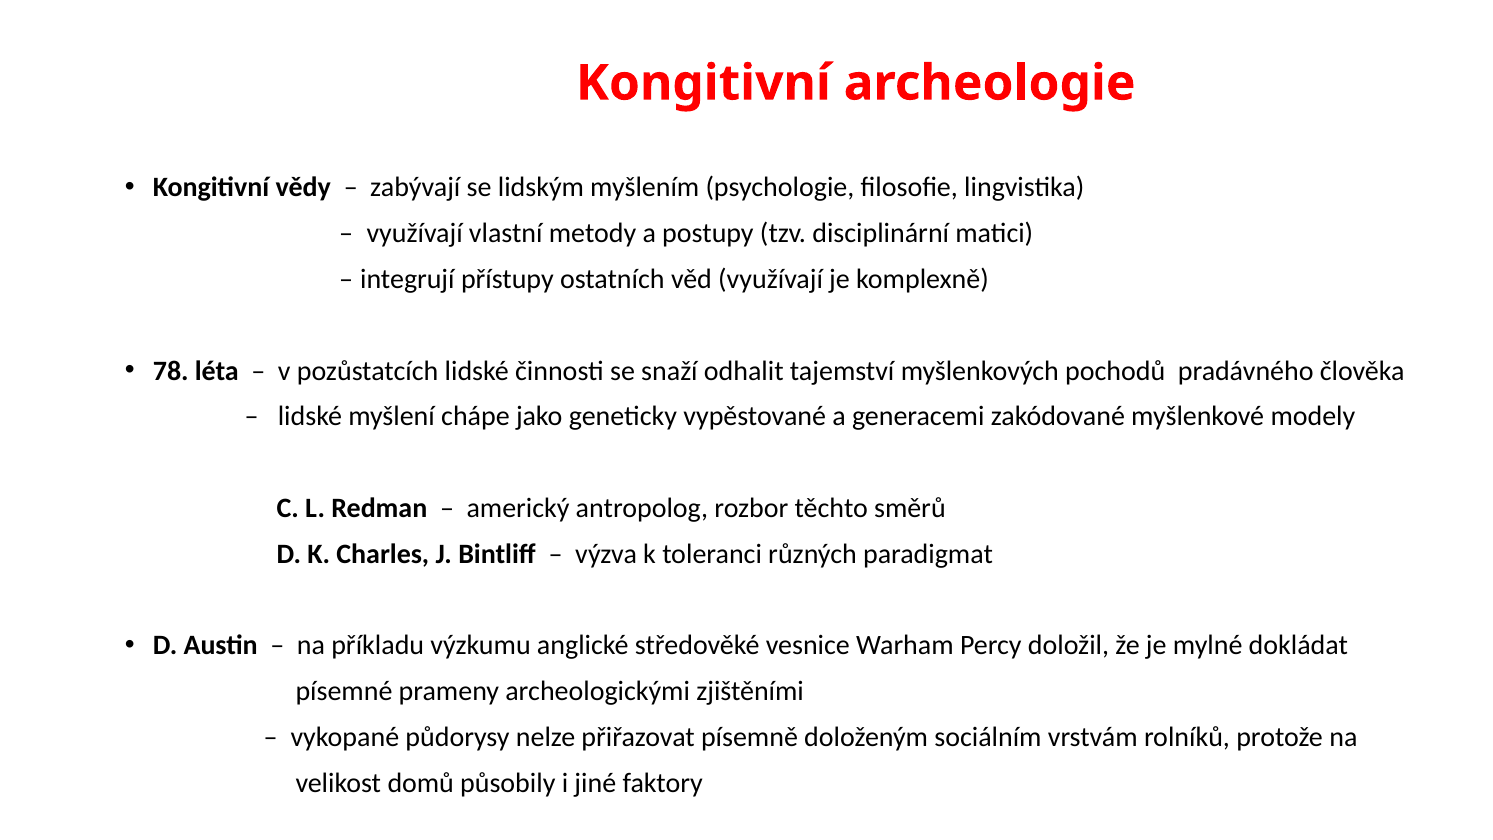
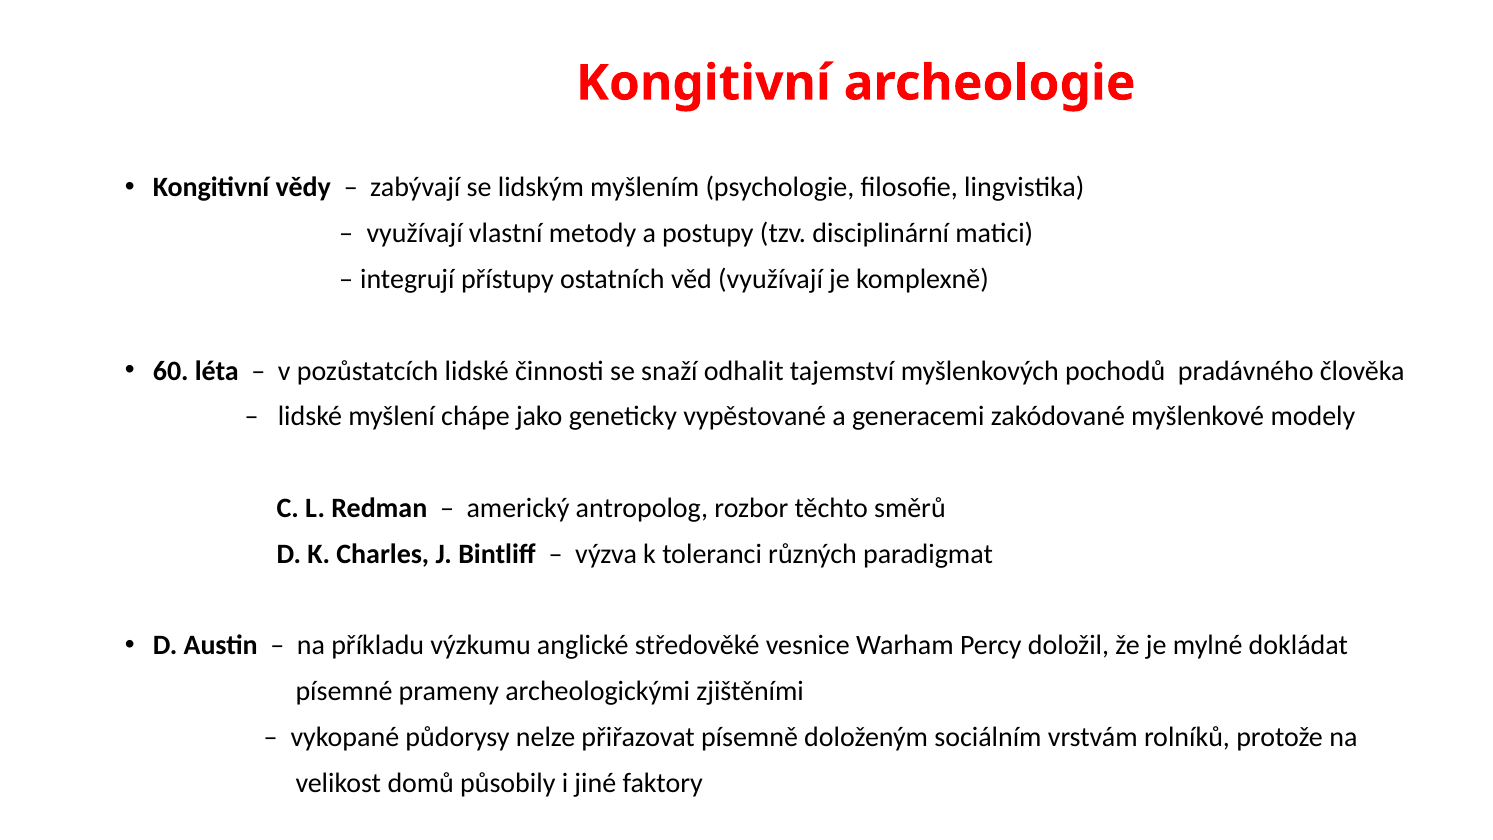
78: 78 -> 60
